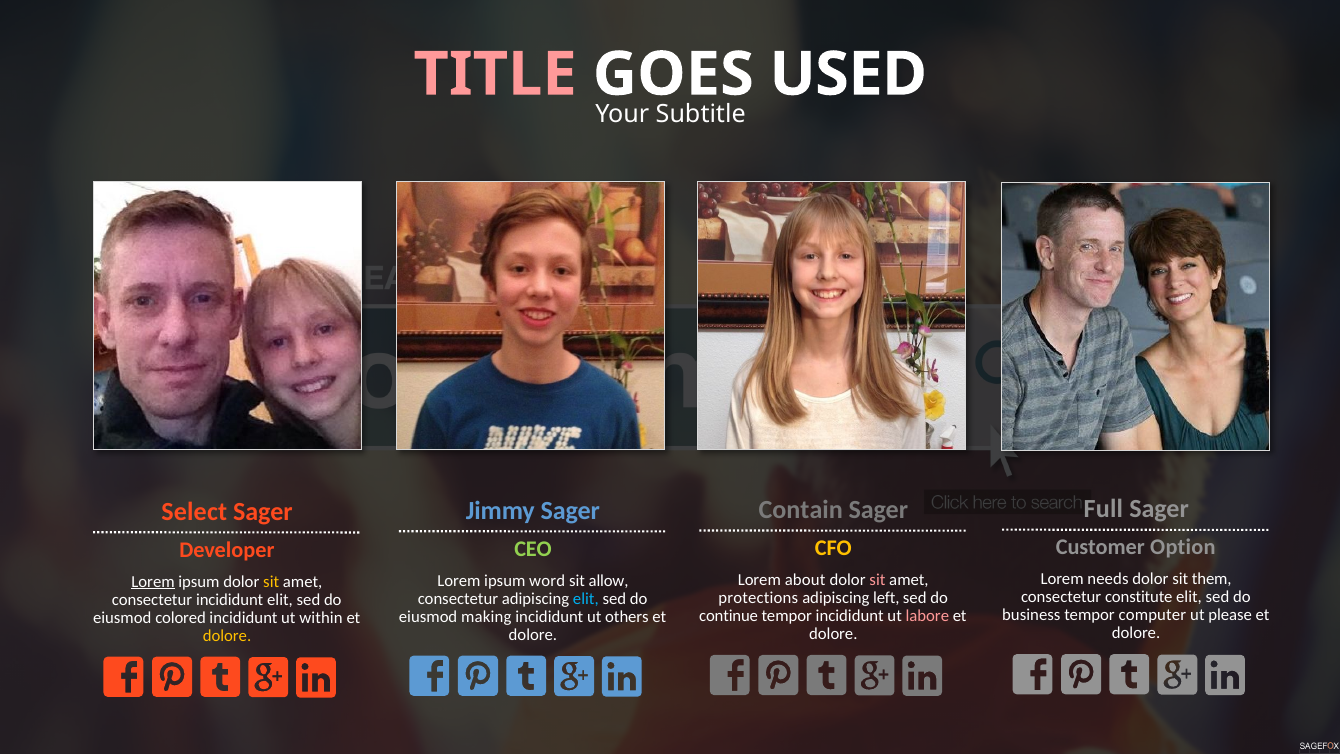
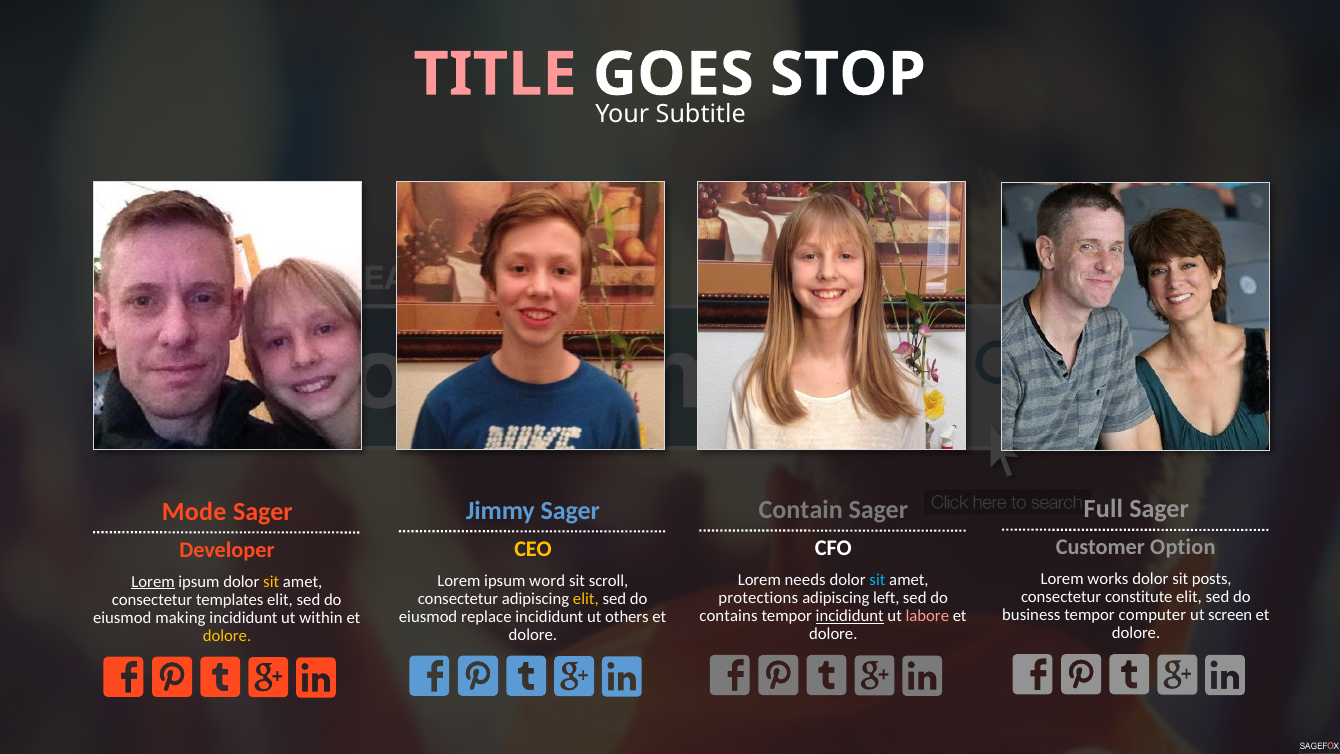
USED: USED -> STOP
Select: Select -> Mode
CFO colour: yellow -> white
CEO colour: light green -> yellow
needs: needs -> works
them: them -> posts
about: about -> needs
sit at (877, 580) colour: pink -> light blue
allow: allow -> scroll
elit at (586, 598) colour: light blue -> yellow
consectetur incididunt: incididunt -> templates
please: please -> screen
continue: continue -> contains
incididunt at (850, 616) underline: none -> present
making: making -> replace
colored: colored -> making
